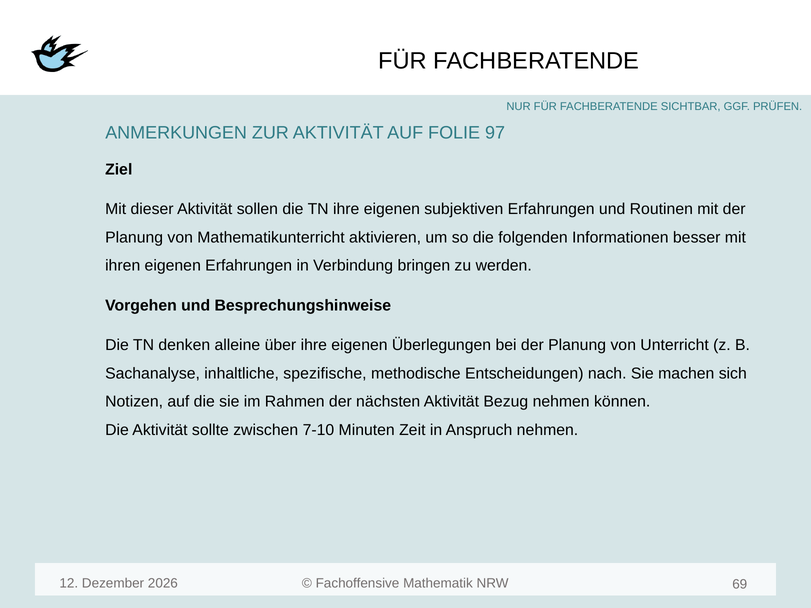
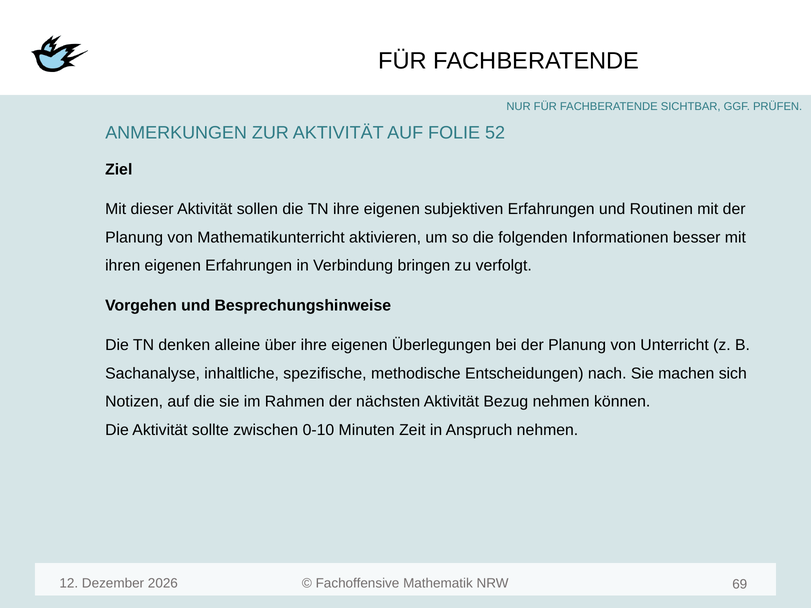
97: 97 -> 52
werden: werden -> verfolgt
7-10: 7-10 -> 0-10
